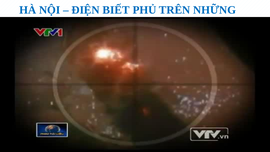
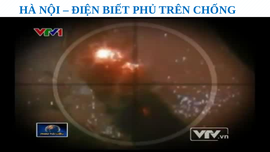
NHỮNG: NHỮNG -> CHỐNG
